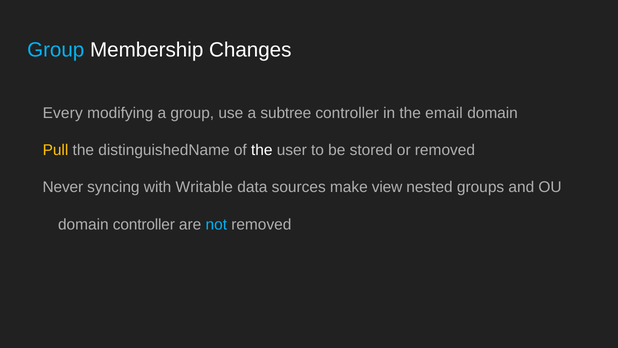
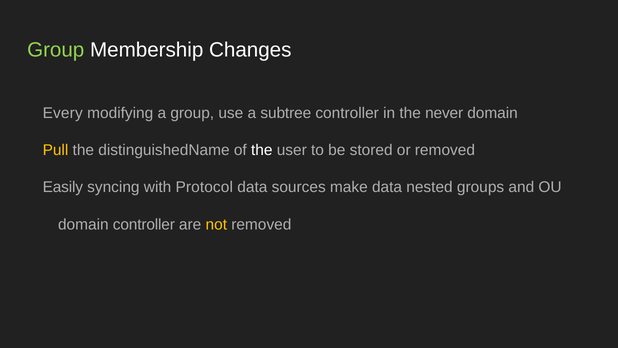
Group at (56, 50) colour: light blue -> light green
email: email -> never
Never: Never -> Easily
Writable: Writable -> Protocol
make view: view -> data
not colour: light blue -> yellow
